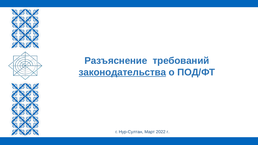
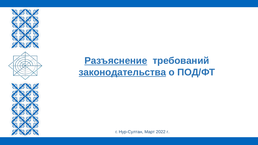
Разъяснение underline: none -> present
